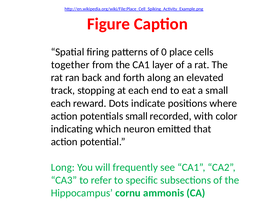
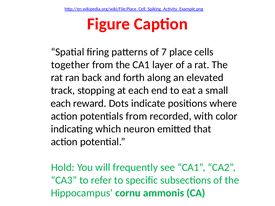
0: 0 -> 7
potentials small: small -> from
Long: Long -> Hold
